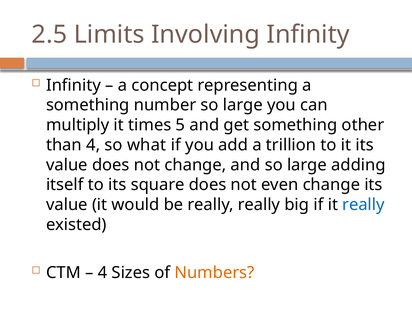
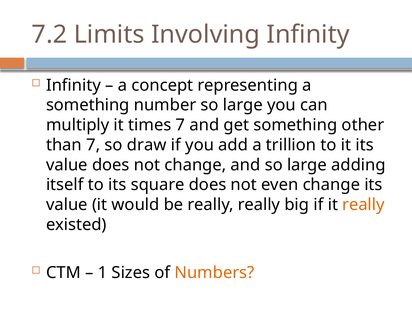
2.5: 2.5 -> 7.2
times 5: 5 -> 7
than 4: 4 -> 7
what: what -> draw
really at (363, 205) colour: blue -> orange
4 at (102, 273): 4 -> 1
